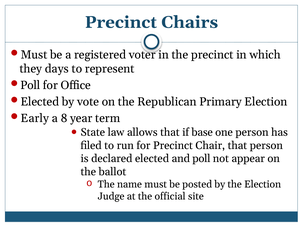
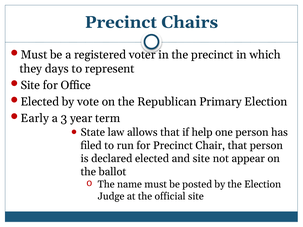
Poll at (30, 85): Poll -> Site
8: 8 -> 3
base: base -> help
and poll: poll -> site
